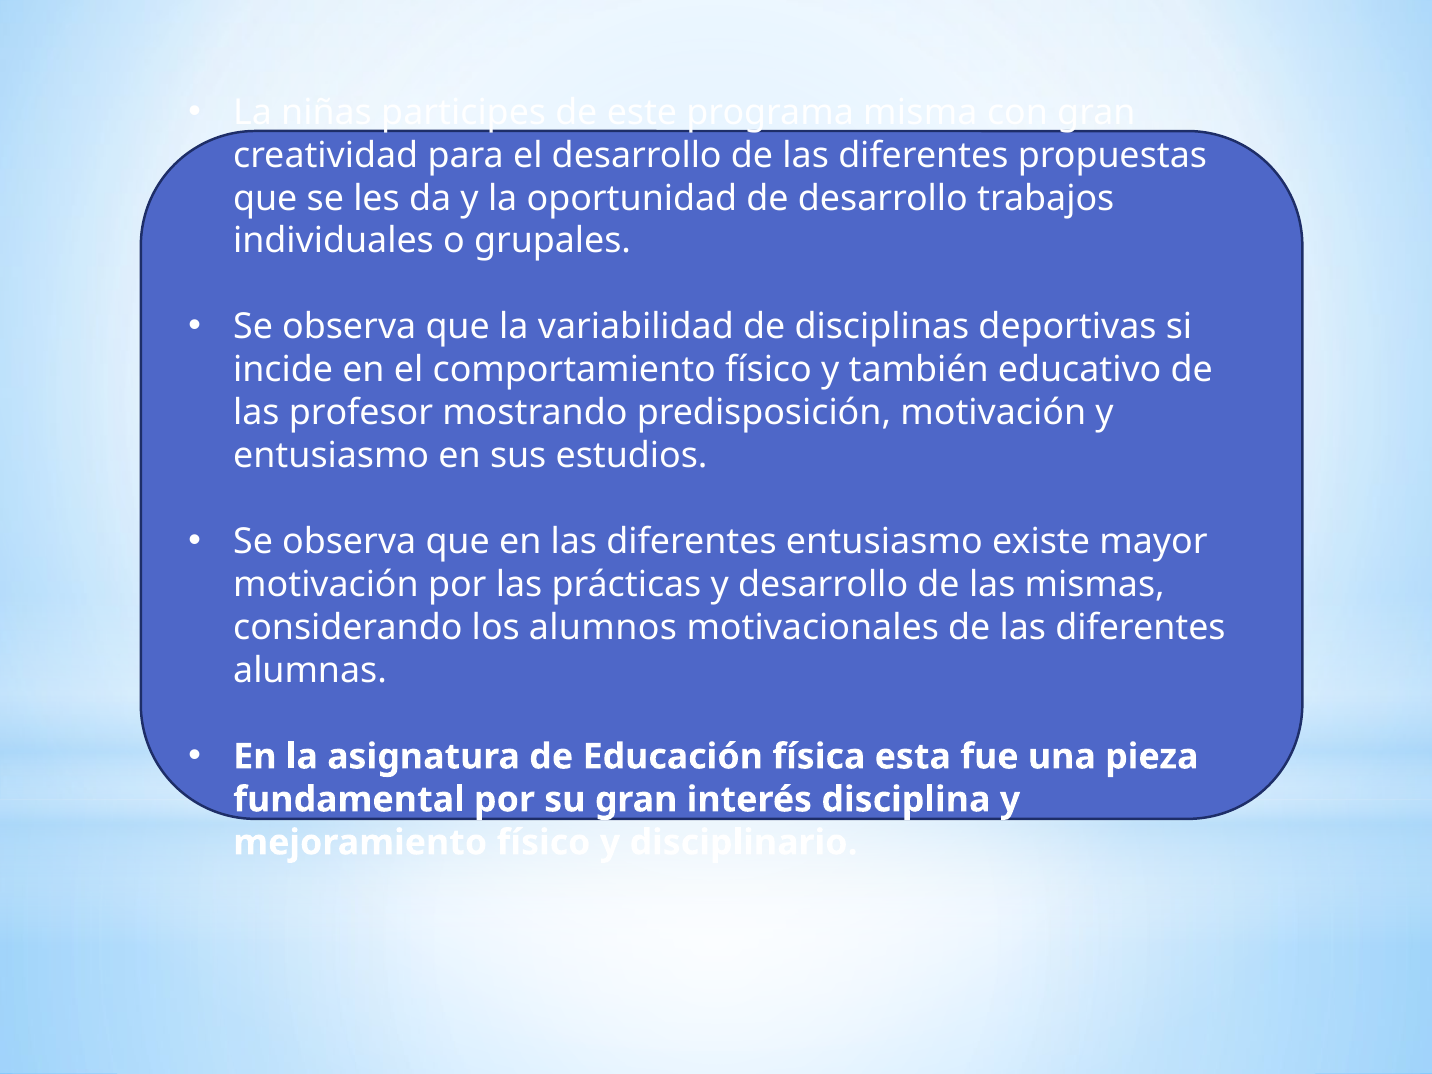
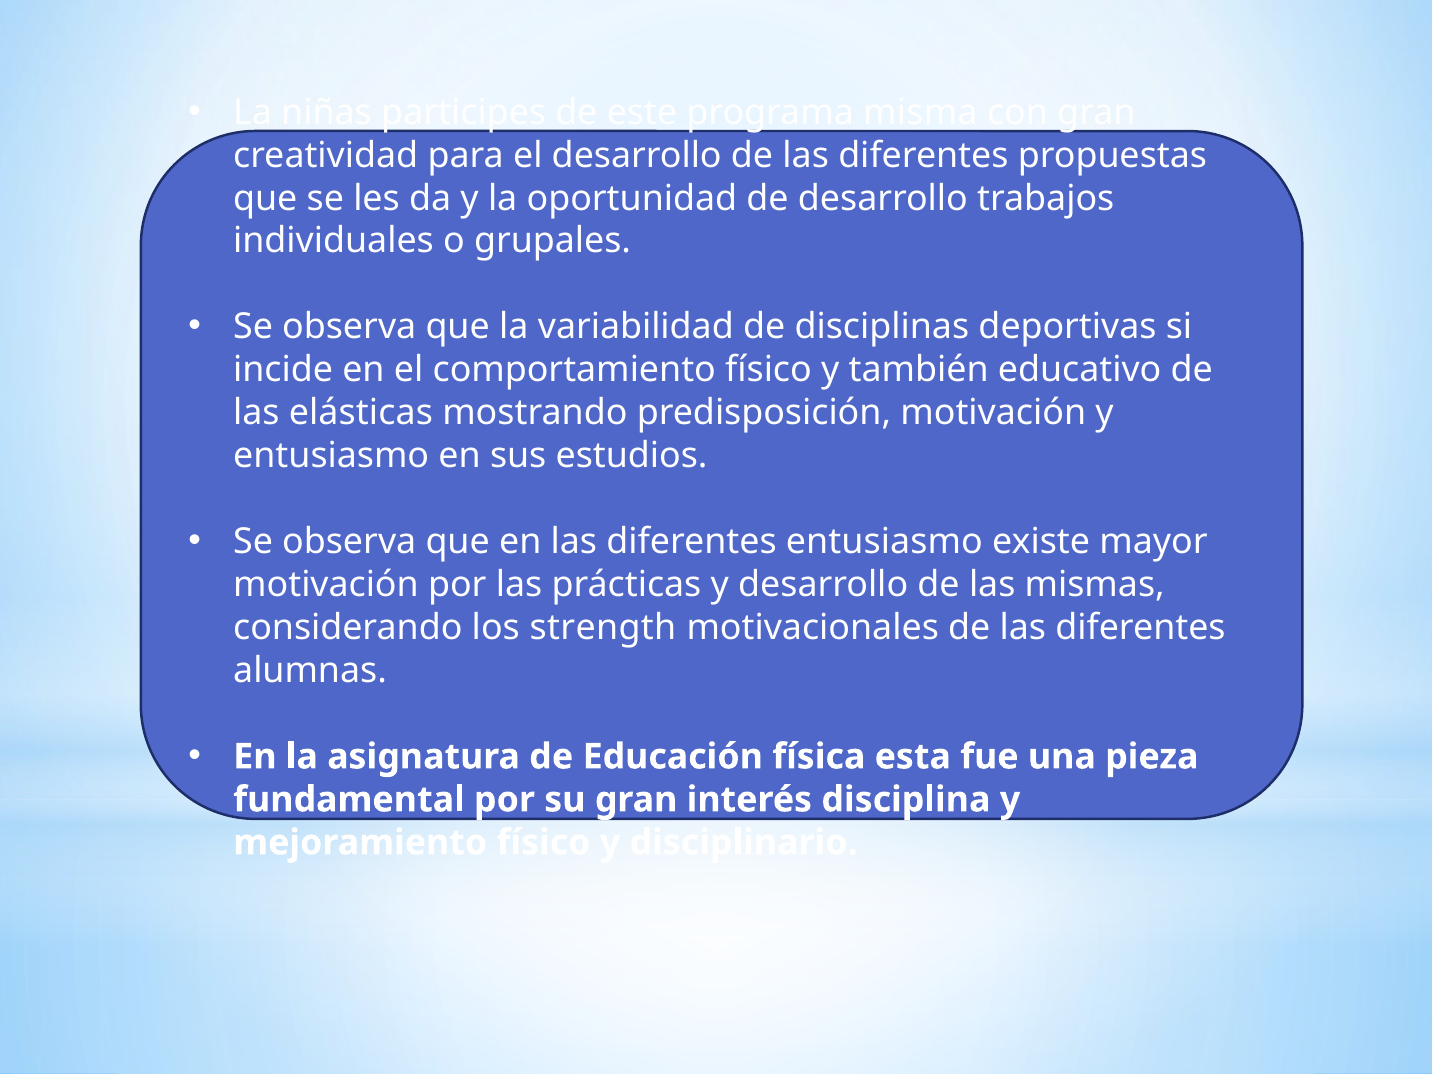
profesor: profesor -> elásticas
alumnos: alumnos -> strength
